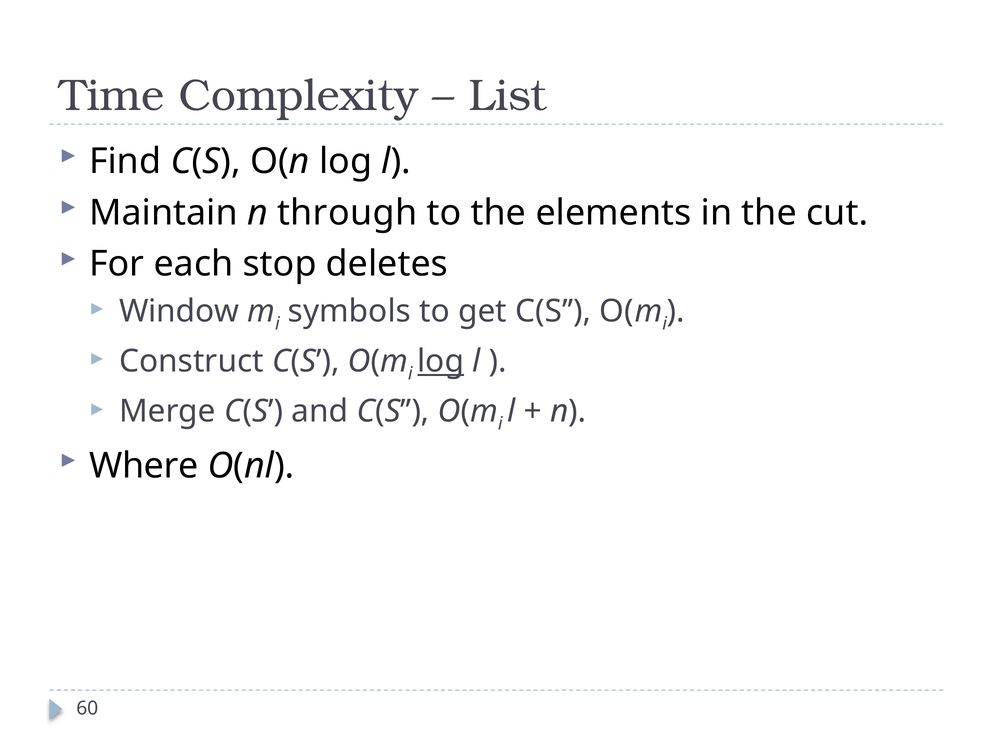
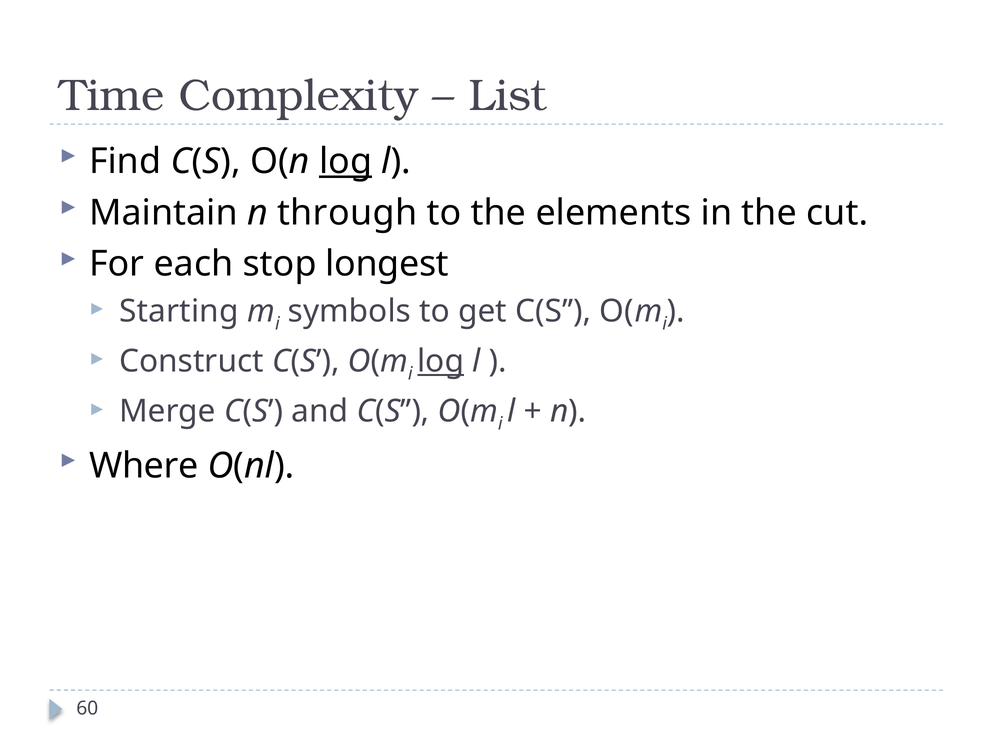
log at (346, 161) underline: none -> present
deletes: deletes -> longest
Window: Window -> Starting
